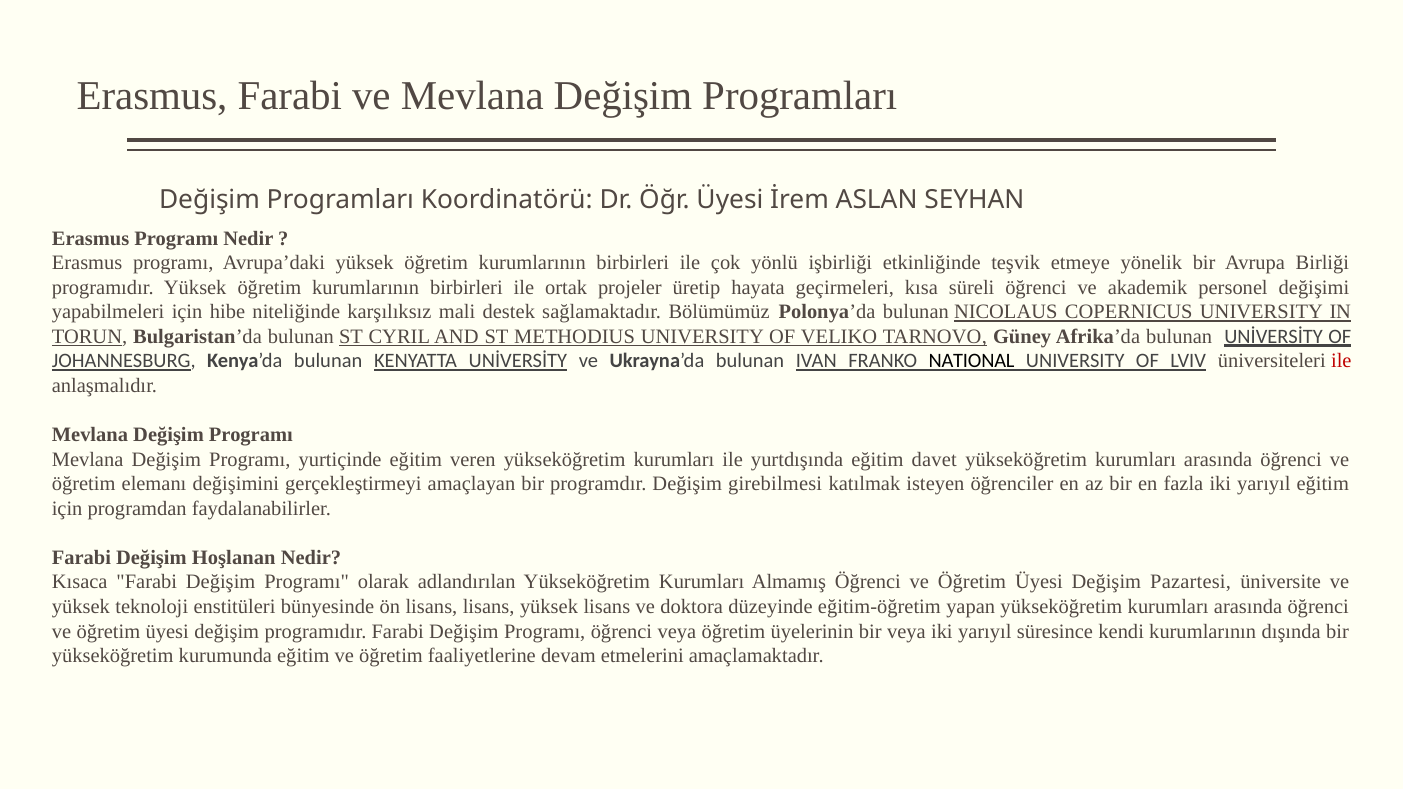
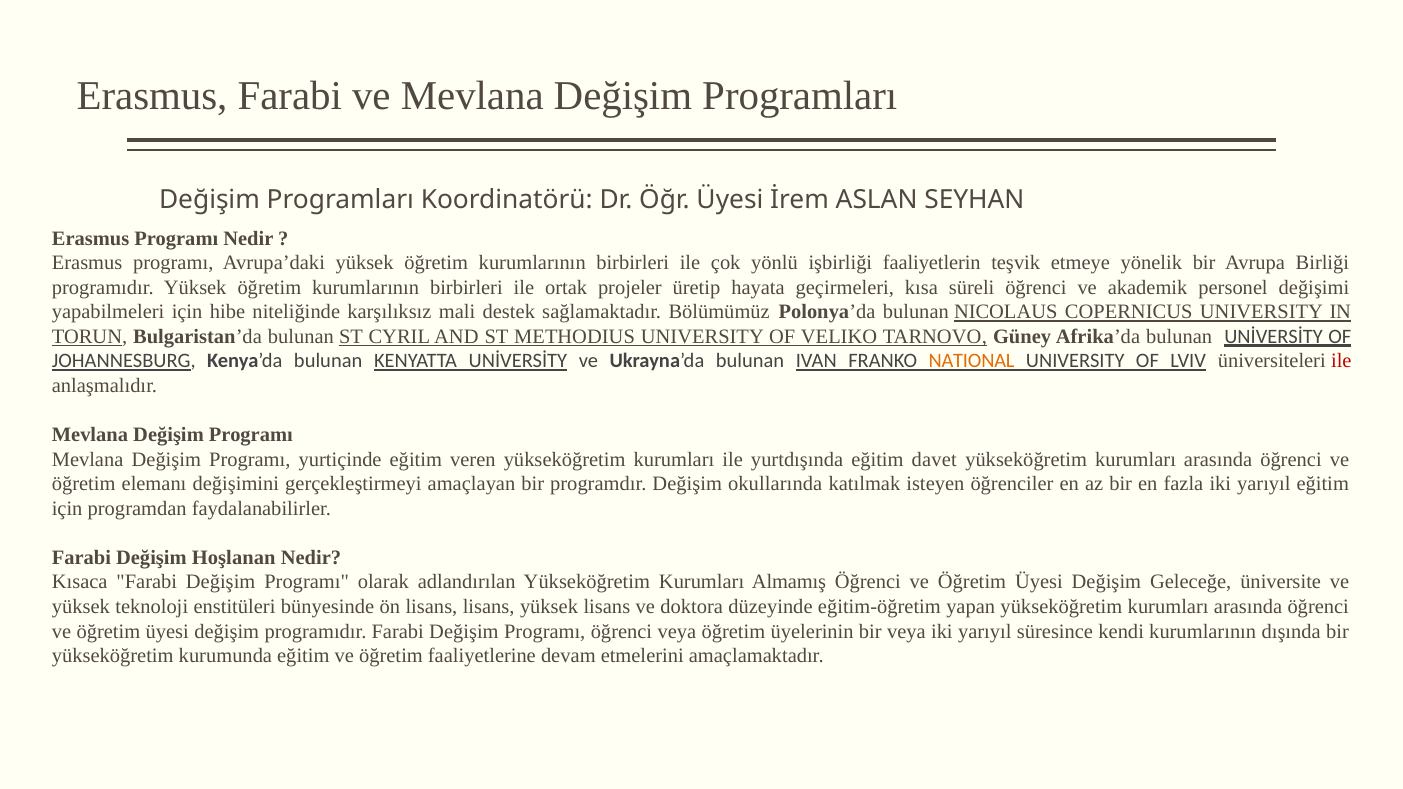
etkinliğinde: etkinliğinde -> faaliyetlerin
NATIONAL colour: black -> orange
girebilmesi: girebilmesi -> okullarında
Pazartesi: Pazartesi -> Geleceğe
